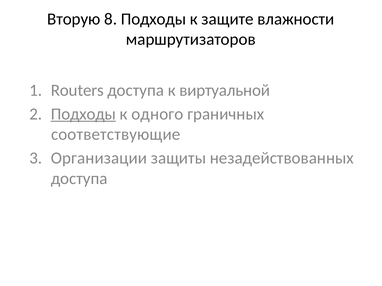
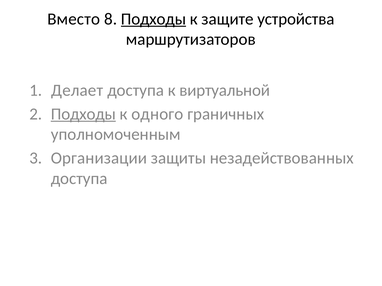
Вторую: Вторую -> Вместо
Подходы at (154, 19) underline: none -> present
влажности: влажности -> устройства
Routers: Routers -> Делает
соответствующие: соответствующие -> уполномоченным
